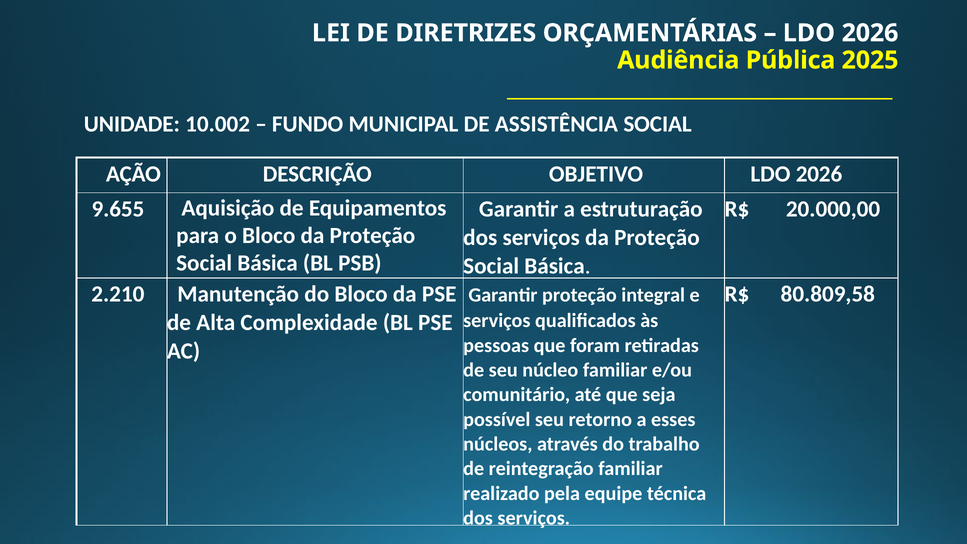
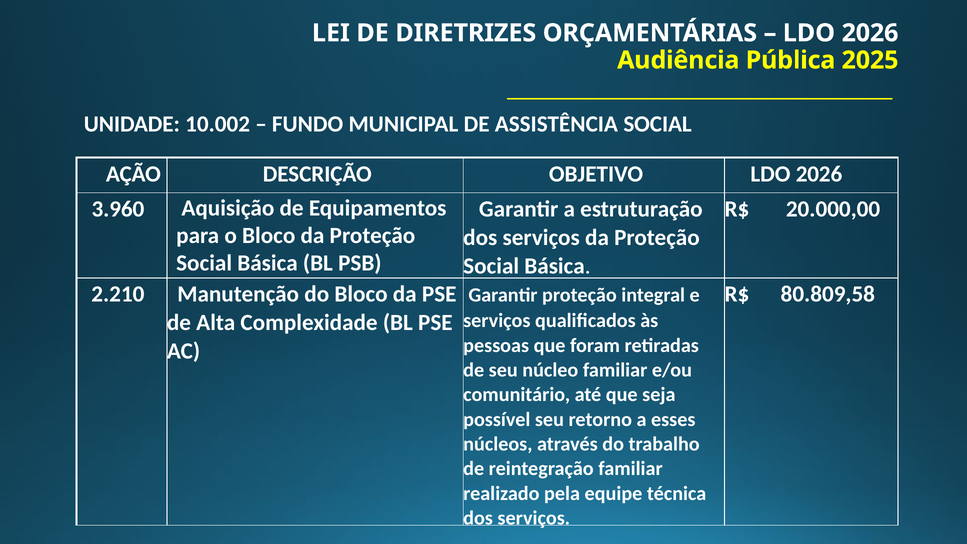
9.655: 9.655 -> 3.960
